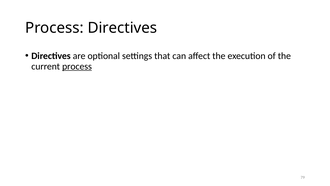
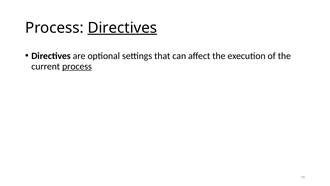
Directives at (122, 28) underline: none -> present
